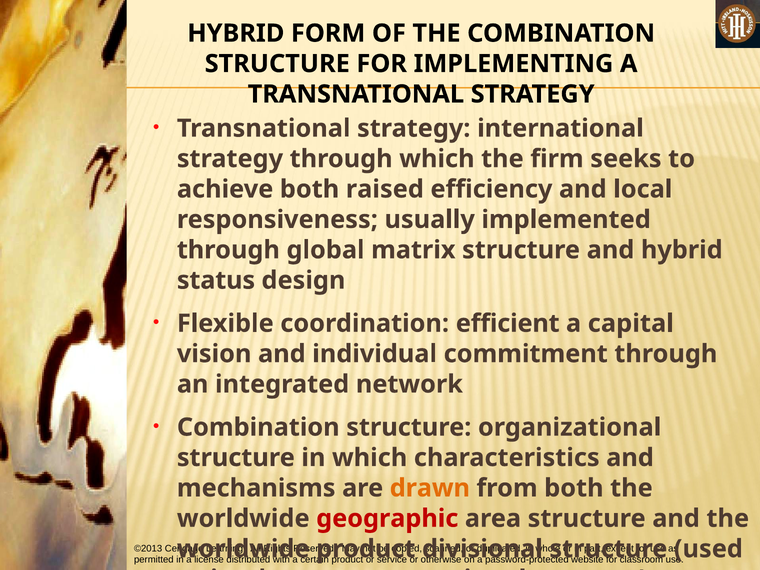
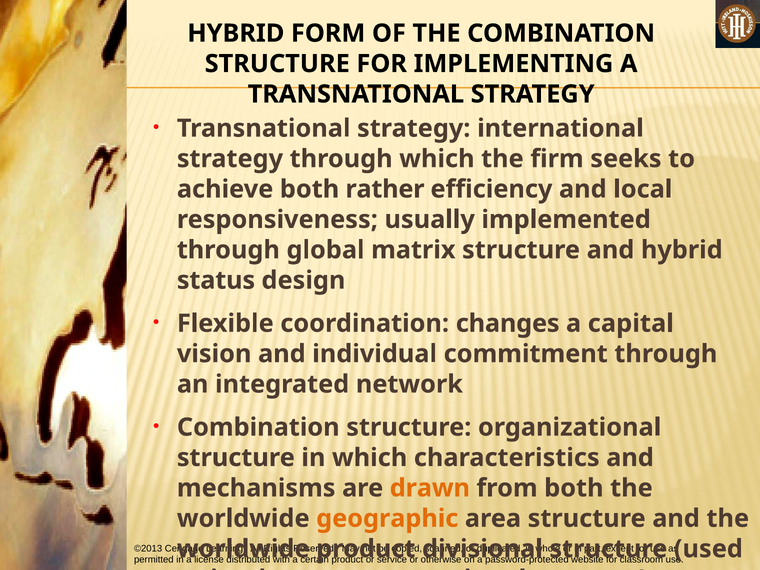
raised: raised -> rather
efficient: efficient -> changes
geographic colour: red -> orange
